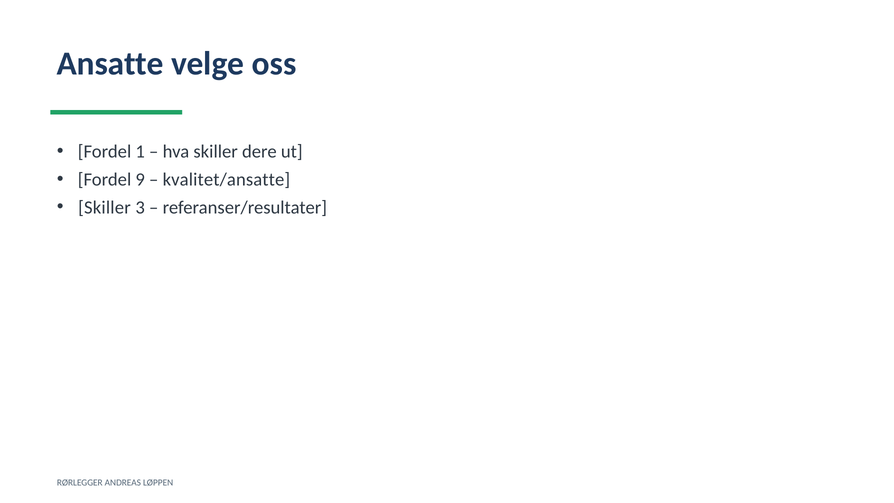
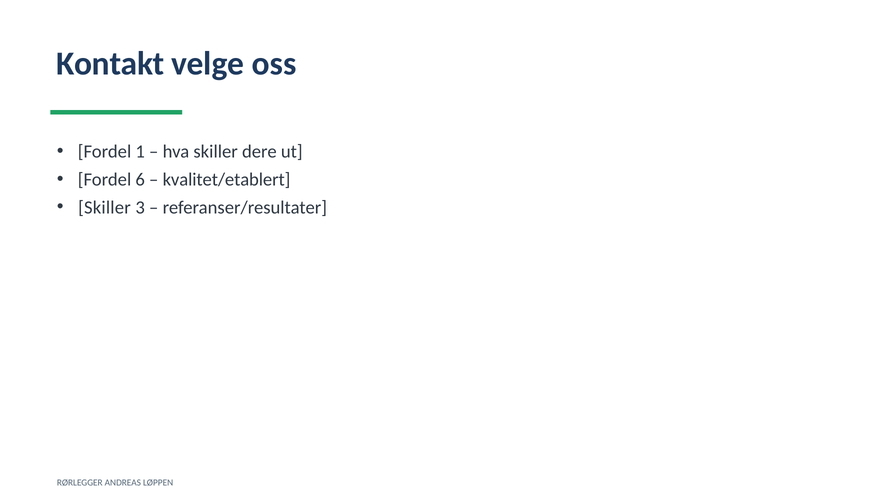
Ansatte: Ansatte -> Kontakt
9: 9 -> 6
kvalitet/ansatte: kvalitet/ansatte -> kvalitet/etablert
